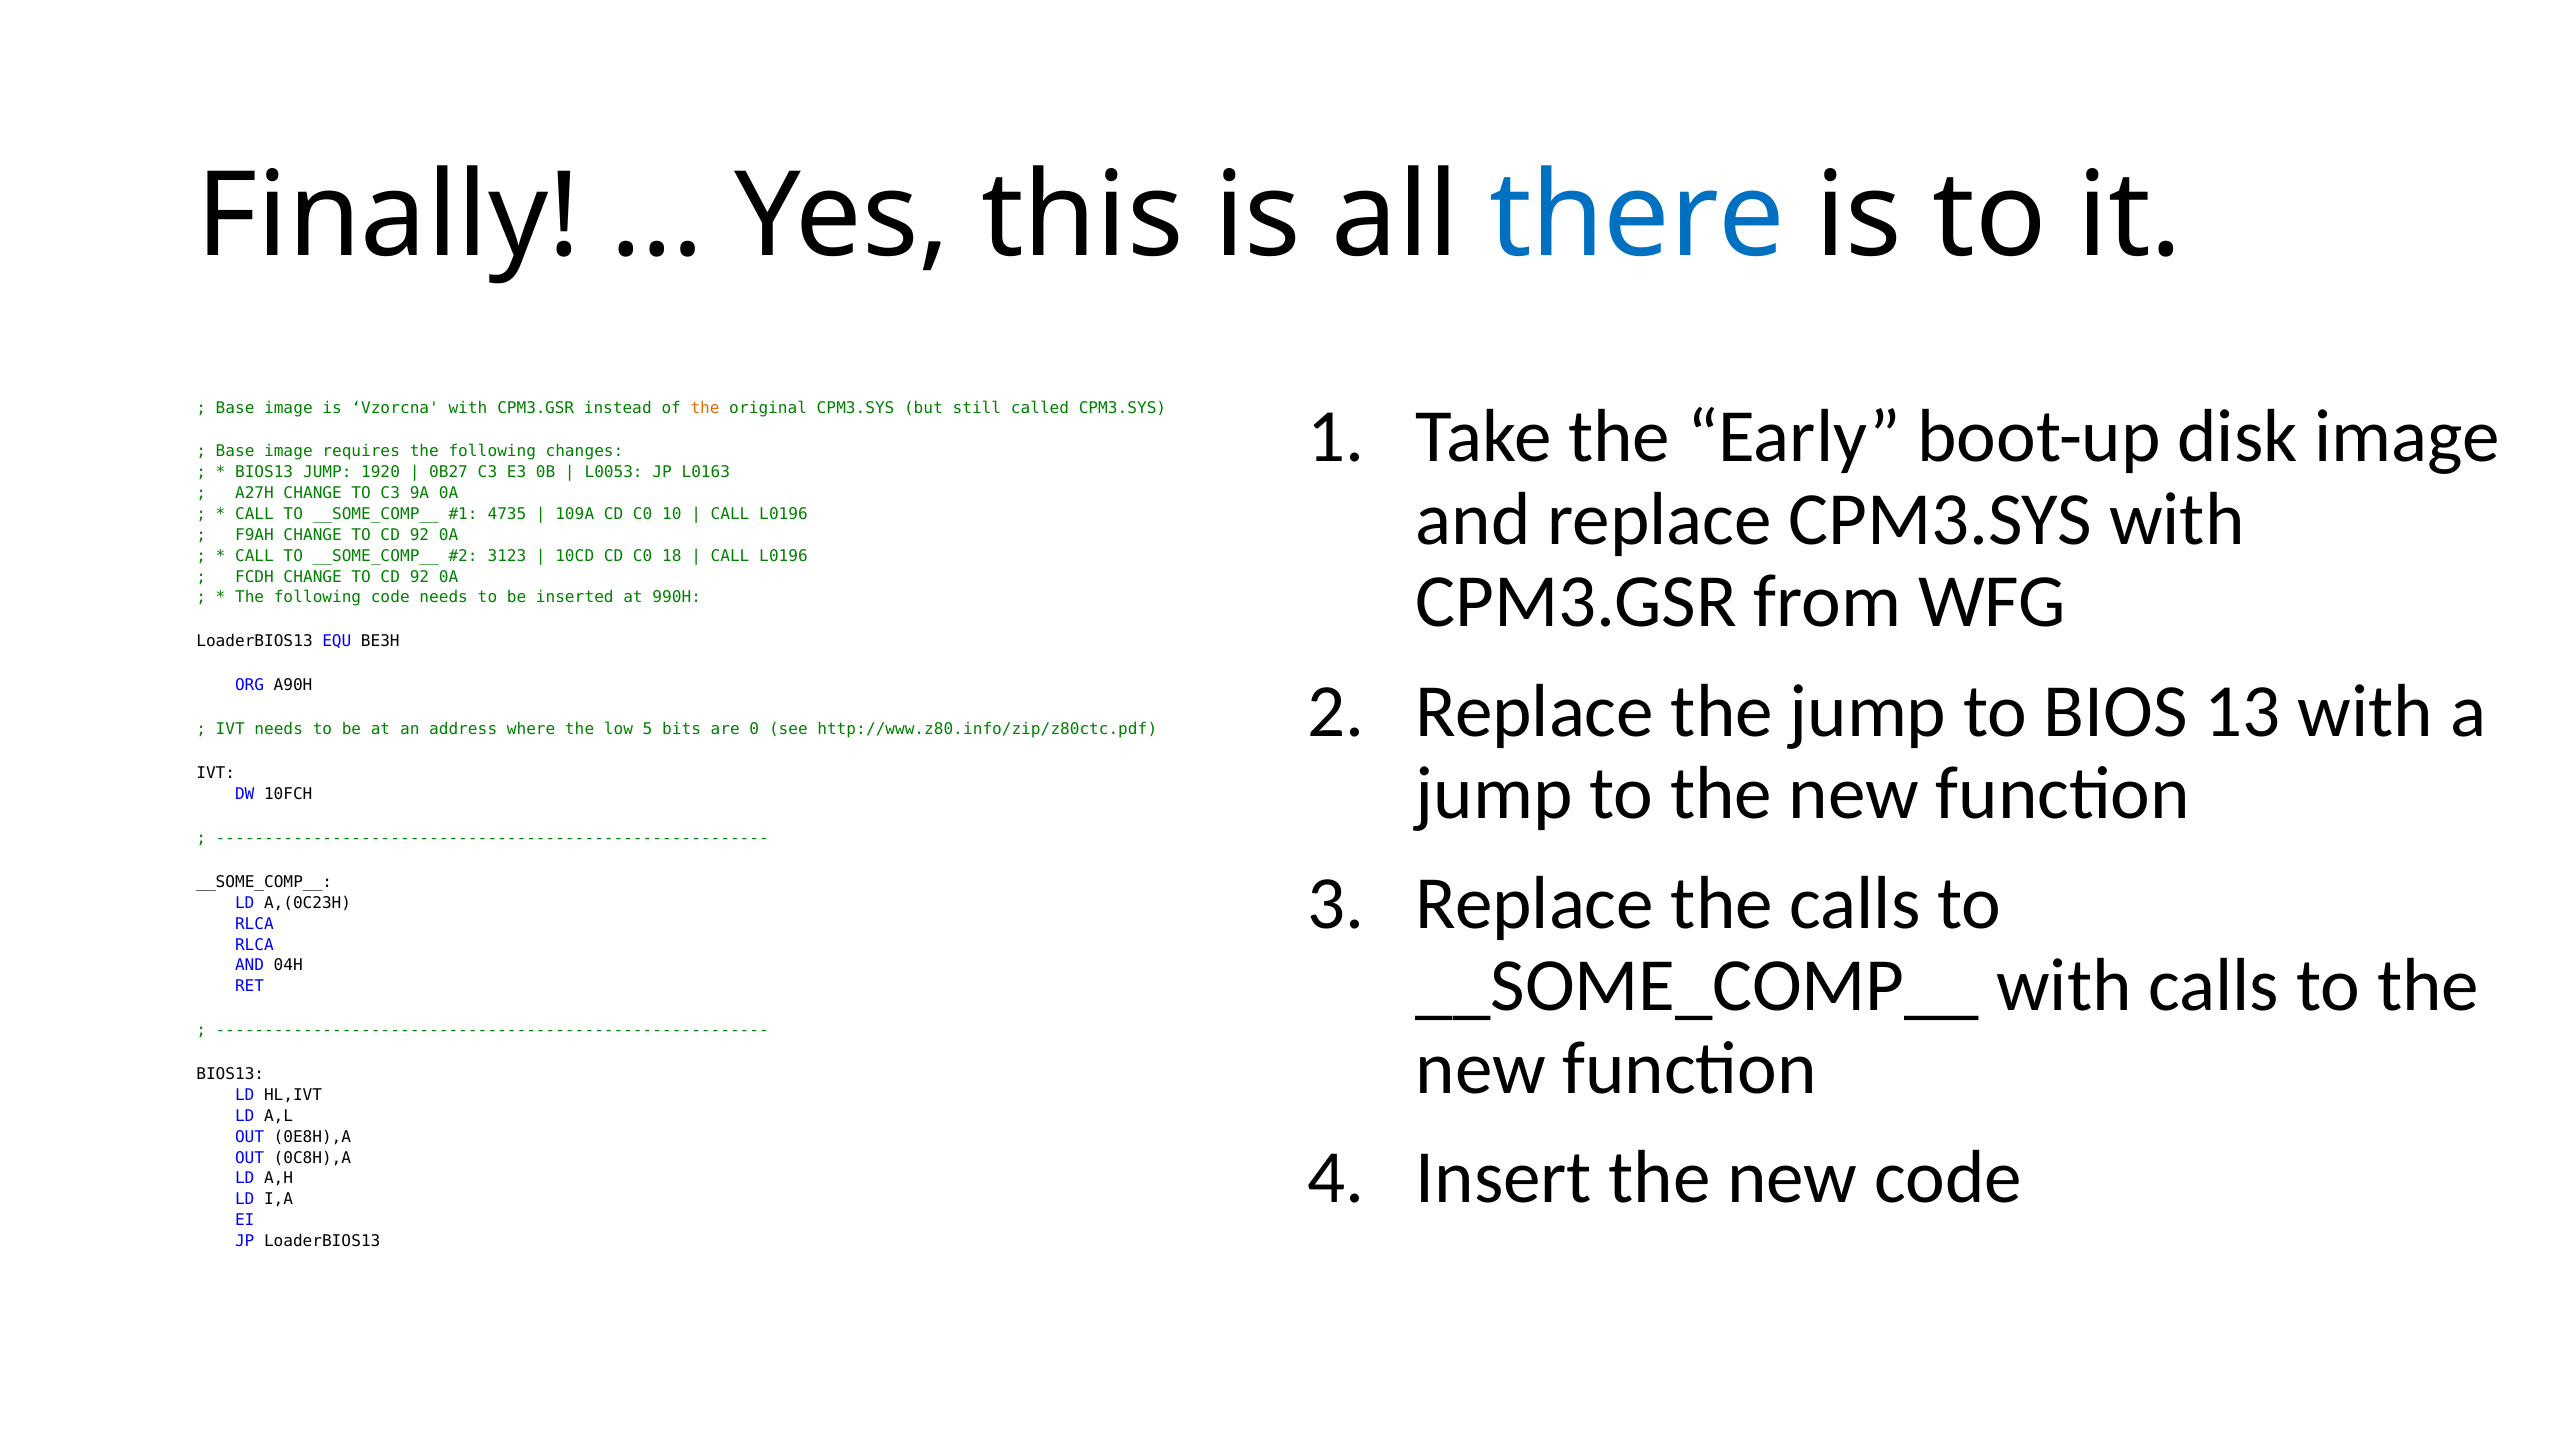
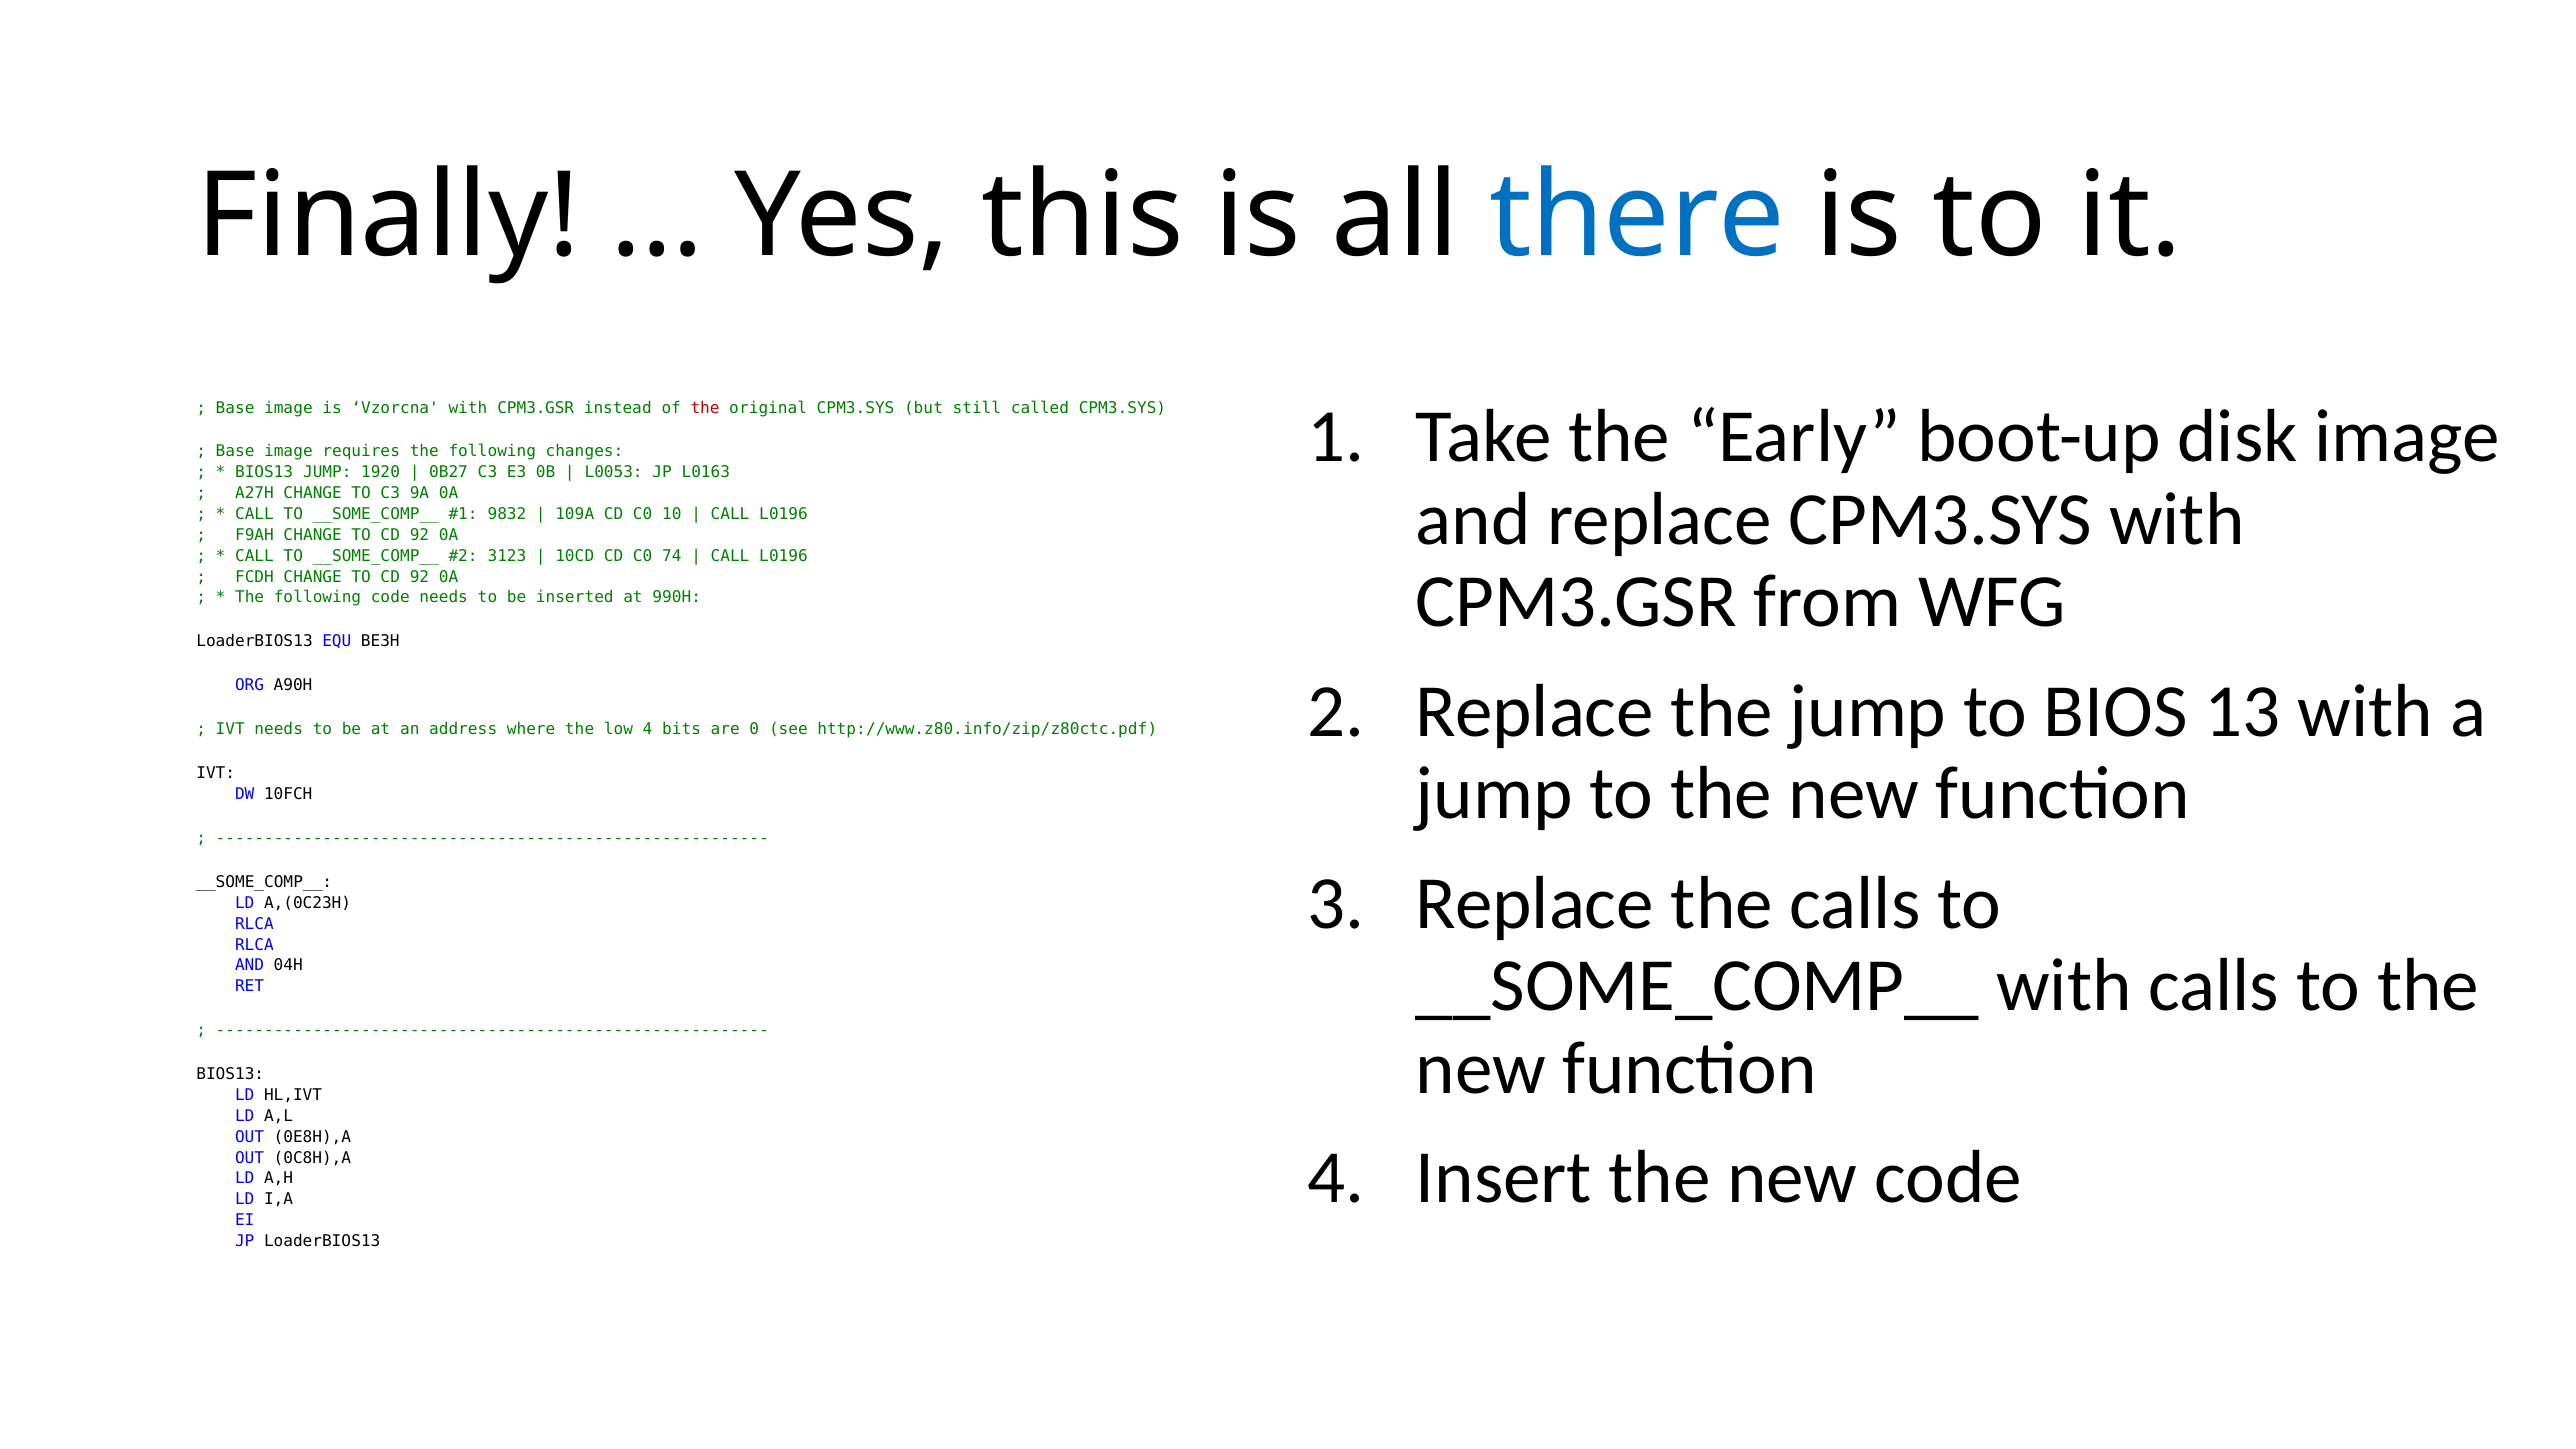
the at (705, 408) colour: orange -> red
4735: 4735 -> 9832
18: 18 -> 74
low 5: 5 -> 4
